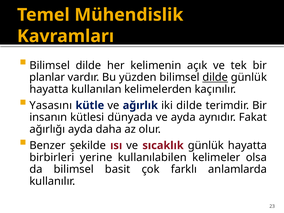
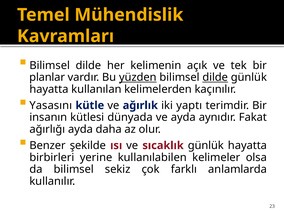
yüzden underline: none -> present
iki dilde: dilde -> yaptı
basit: basit -> sekiz
